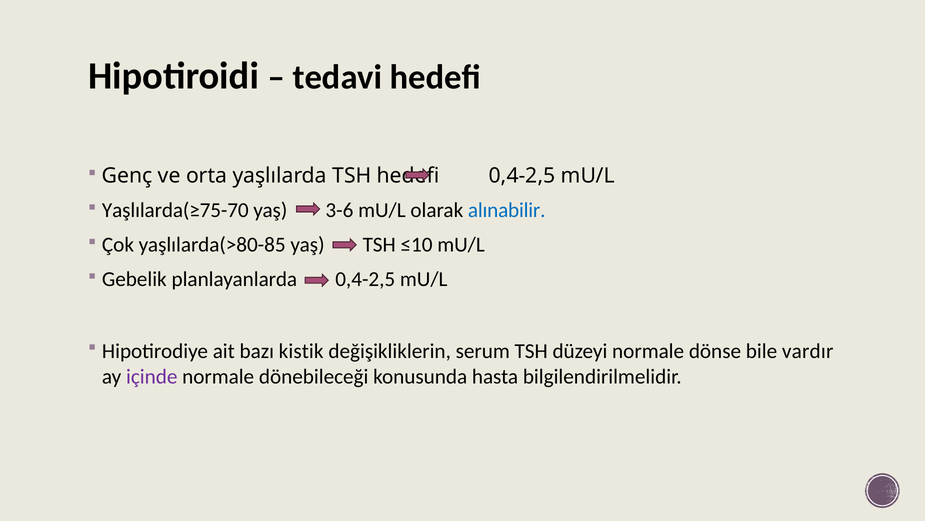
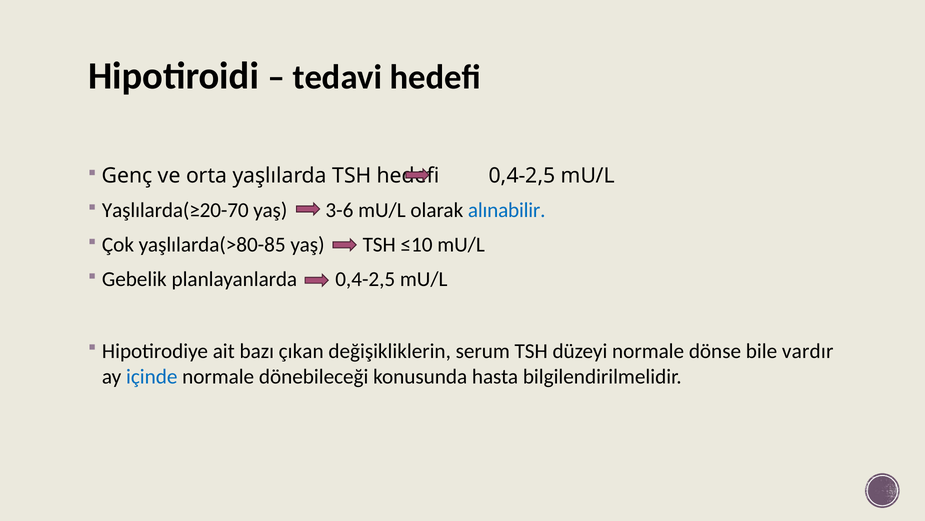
Yaşlılarda(≥75-70: Yaşlılarda(≥75-70 -> Yaşlılarda(≥20-70
kistik: kistik -> çıkan
içinde colour: purple -> blue
